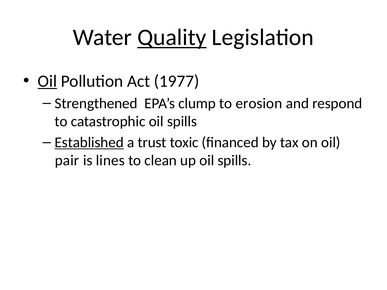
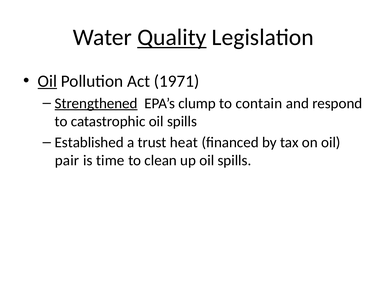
1977: 1977 -> 1971
Strengthened underline: none -> present
erosion: erosion -> contain
Established underline: present -> none
toxic: toxic -> heat
lines: lines -> time
